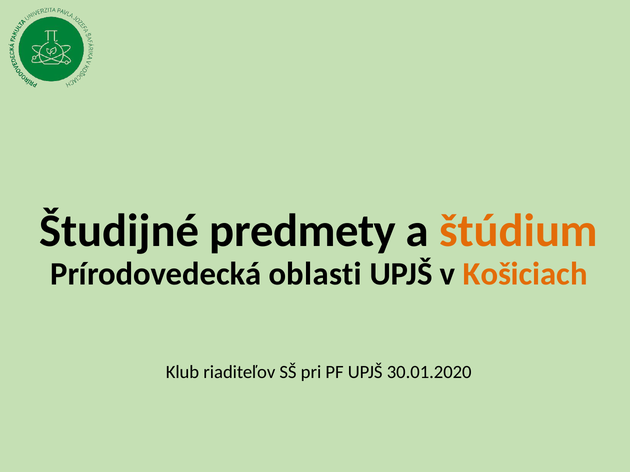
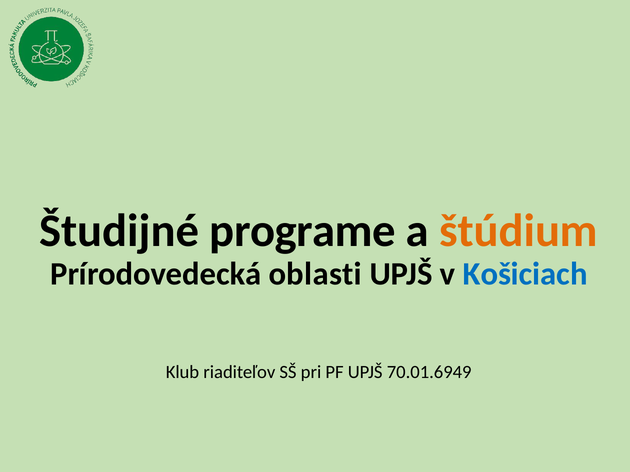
predmety: predmety -> programe
Košiciach colour: orange -> blue
30.01.2020: 30.01.2020 -> 70.01.6949
